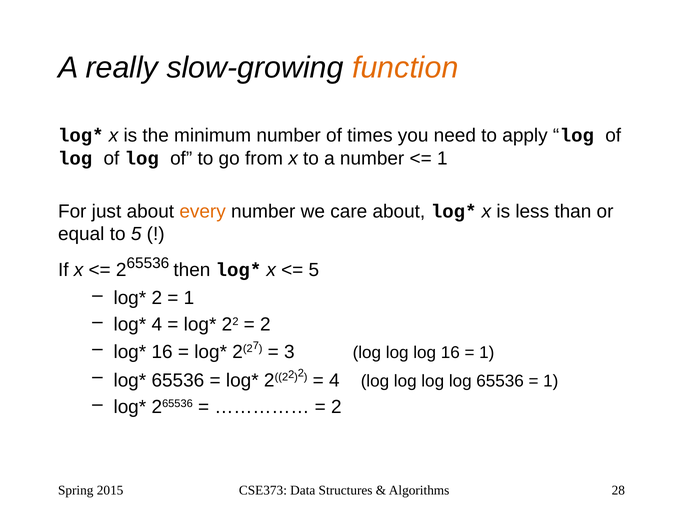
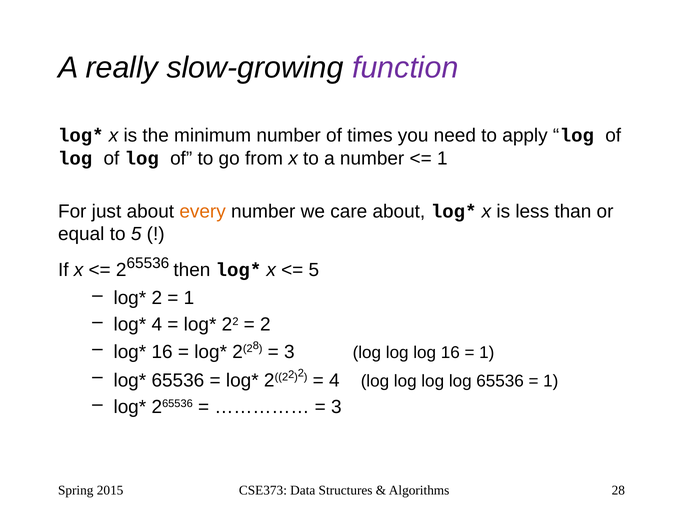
function colour: orange -> purple
7: 7 -> 8
2 at (336, 407): 2 -> 3
